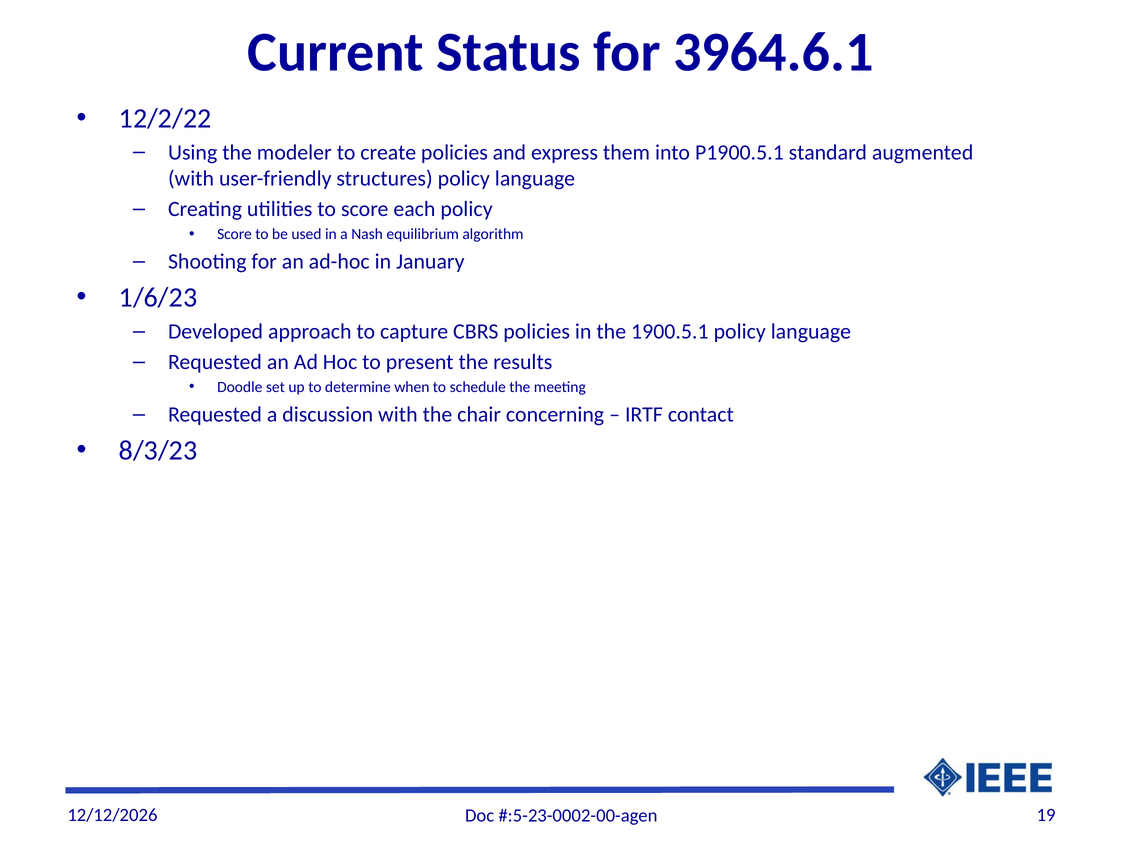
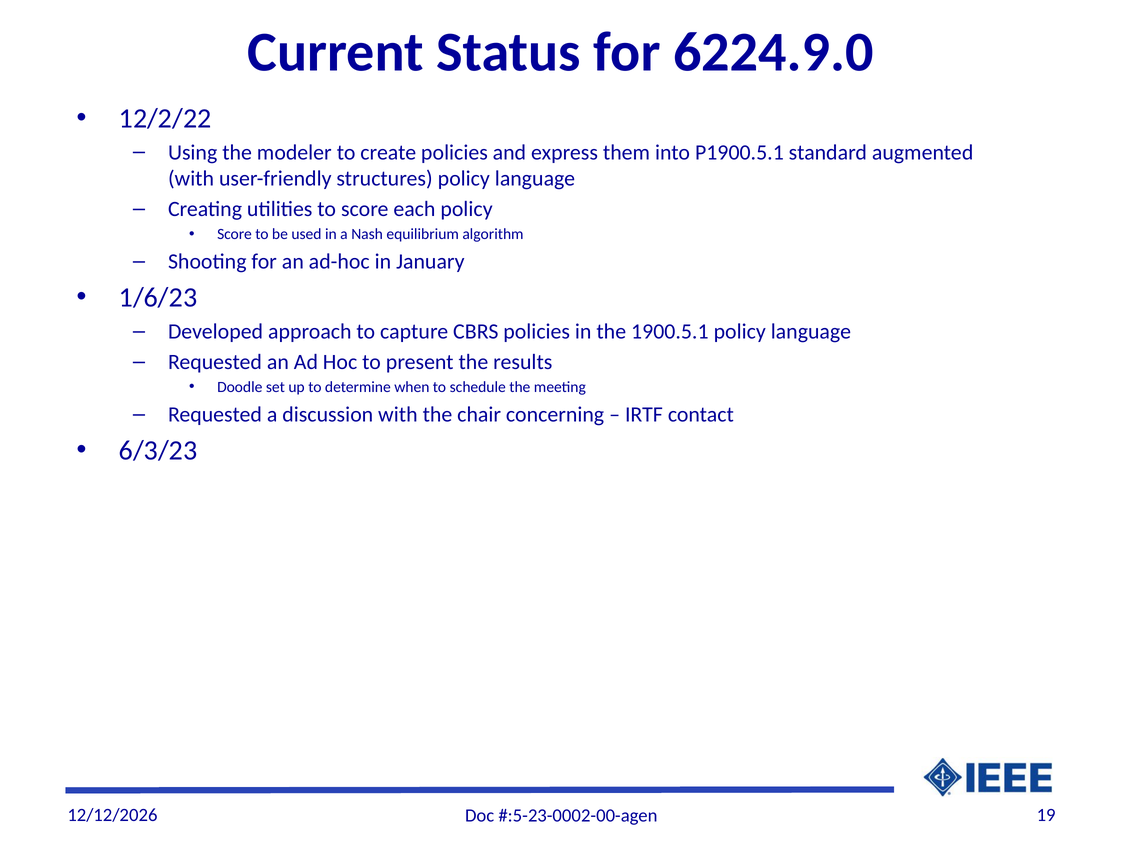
3964.6.1: 3964.6.1 -> 6224.9.0
8/3/23: 8/3/23 -> 6/3/23
